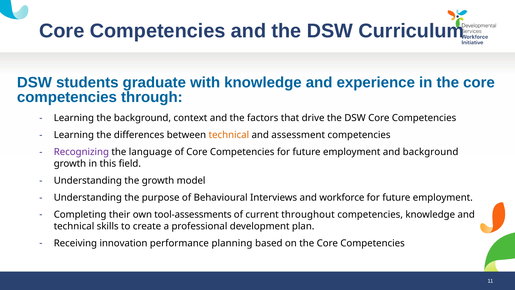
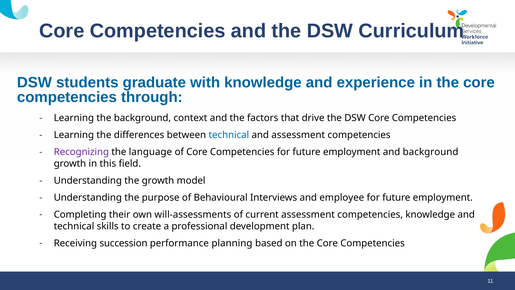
technical at (229, 135) colour: orange -> blue
workforce: workforce -> employee
tool-assessments: tool-assessments -> will-assessments
current throughout: throughout -> assessment
innovation: innovation -> succession
